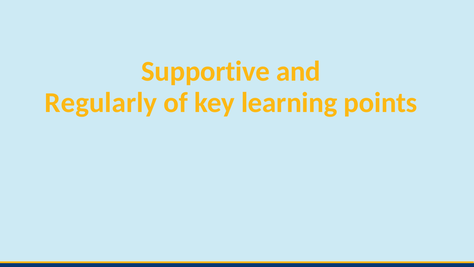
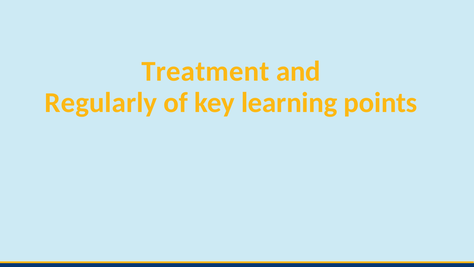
Supportive: Supportive -> Treatment
